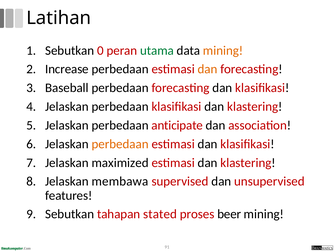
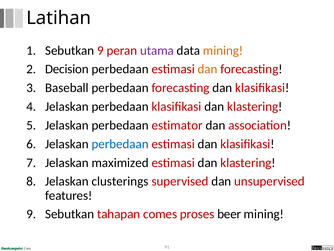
Sebutkan 0: 0 -> 9
utama colour: green -> purple
Increase: Increase -> Decision
anticipate: anticipate -> estimator
perbedaan at (120, 144) colour: orange -> blue
membawa: membawa -> clusterings
stated: stated -> comes
